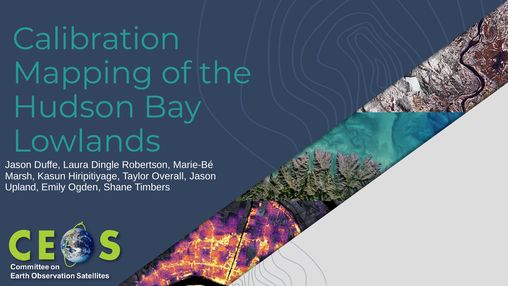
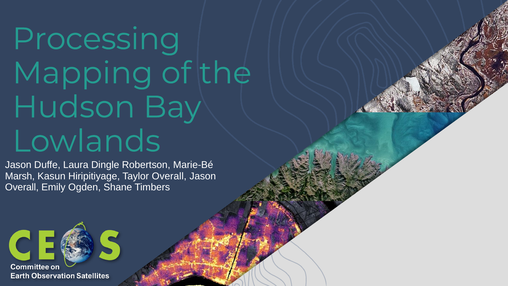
Calibration: Calibration -> Processing
Upland at (22, 187): Upland -> Overall
